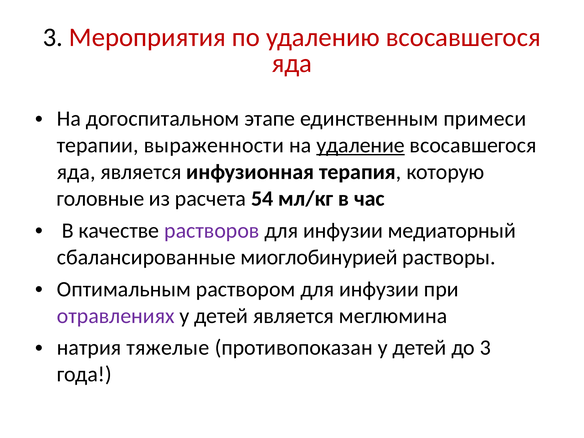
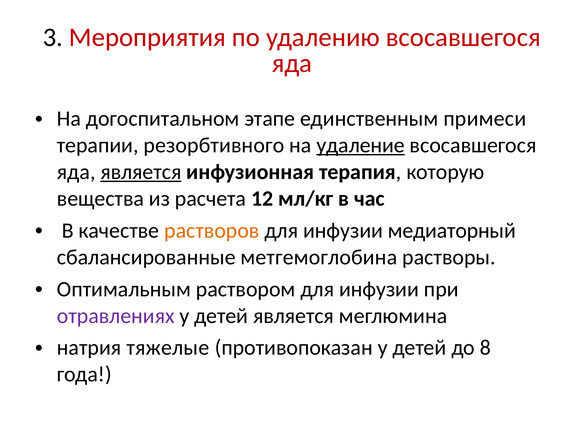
выраженности: выраженности -> резорбтивного
является at (141, 172) underline: none -> present
головные: головные -> вещества
54: 54 -> 12
растворов colour: purple -> orange
миоглобинурией: миоглобинурией -> метгемоглобина
до 3: 3 -> 8
